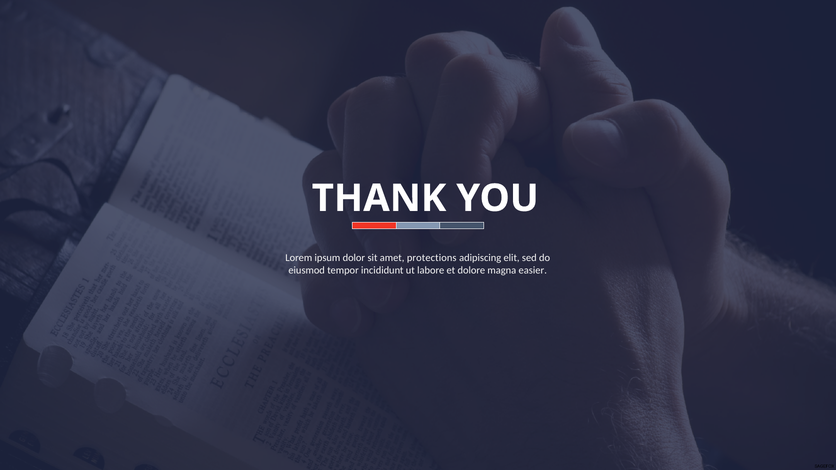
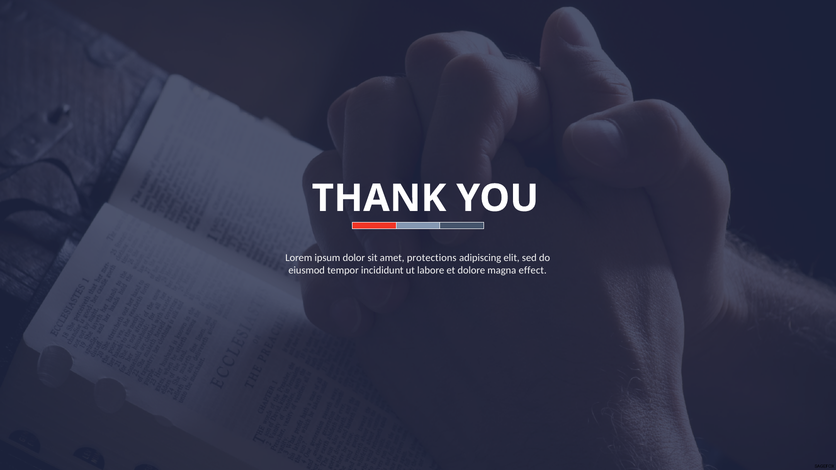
easier: easier -> effect
